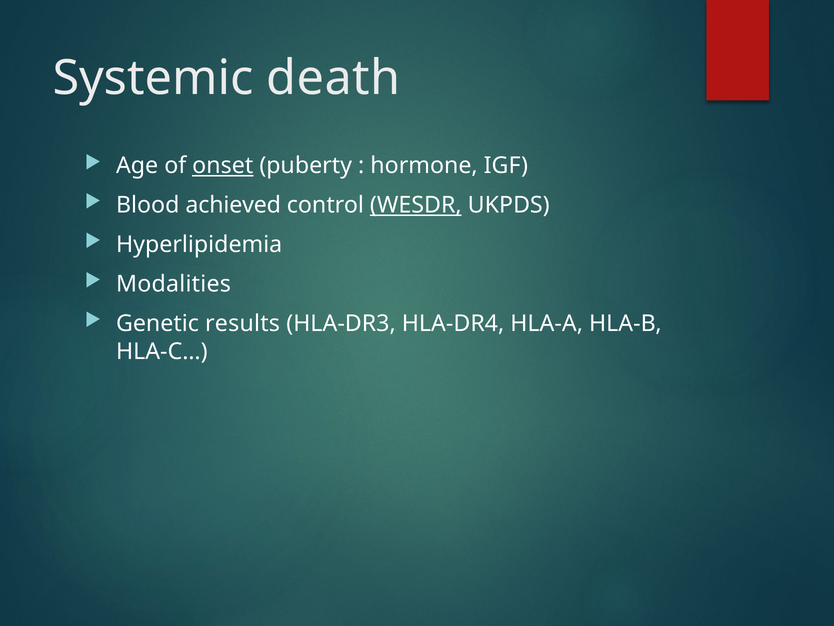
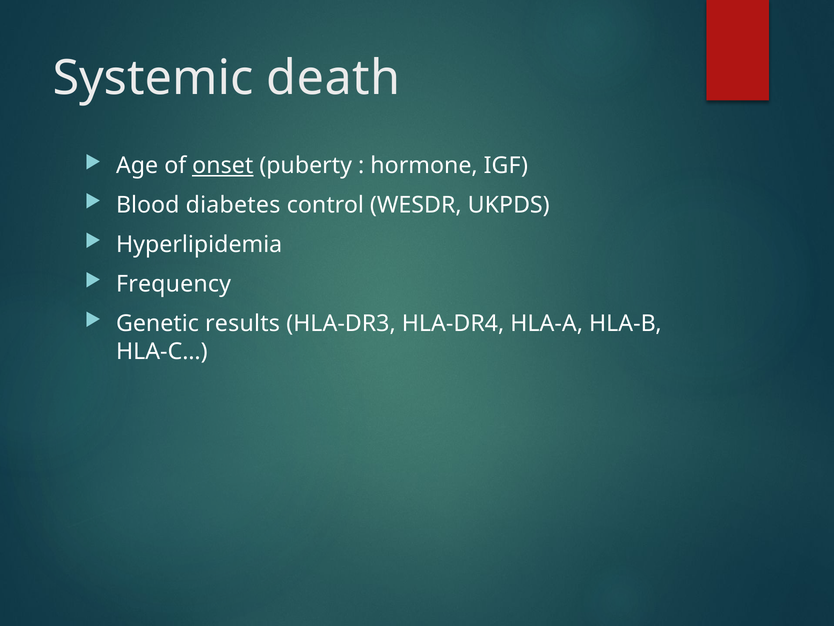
achieved: achieved -> diabetes
WESDR underline: present -> none
Modalities: Modalities -> Frequency
